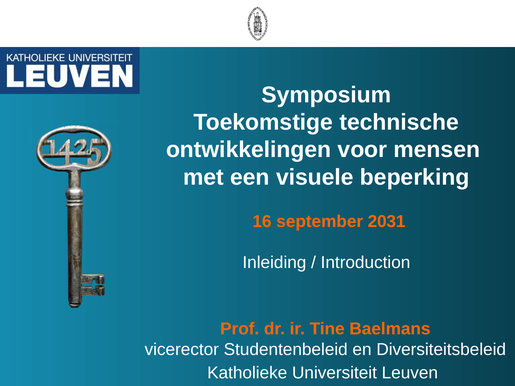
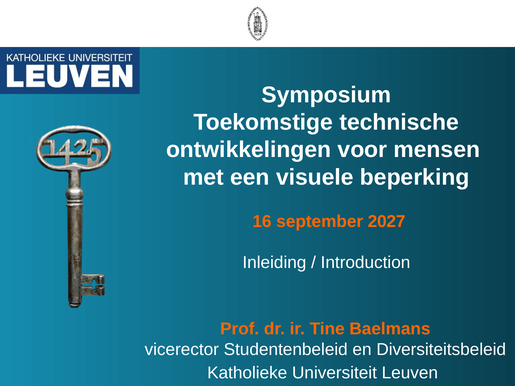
2031: 2031 -> 2027
